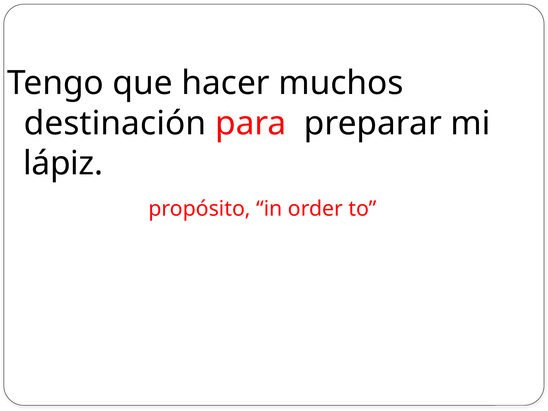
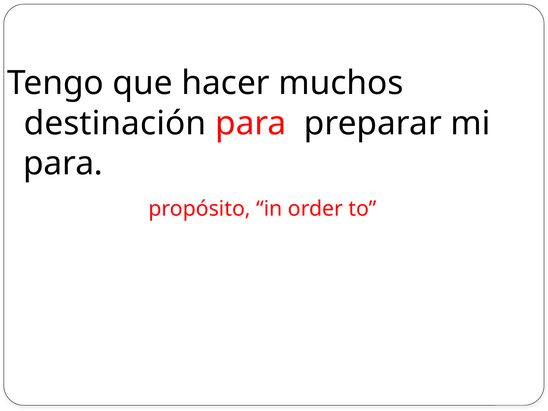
lápiz at (63, 164): lápiz -> para
